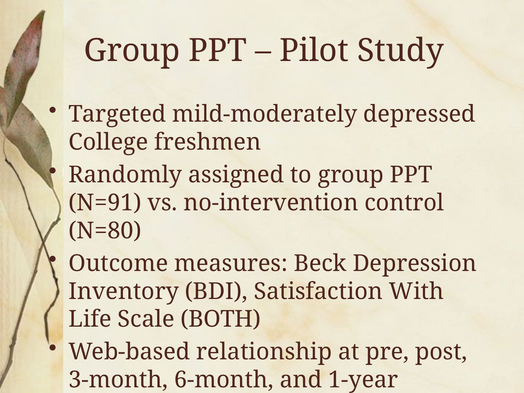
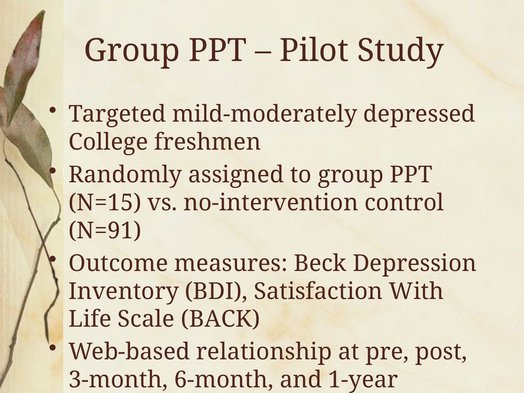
N=91: N=91 -> N=15
N=80: N=80 -> N=91
BOTH: BOTH -> BACK
